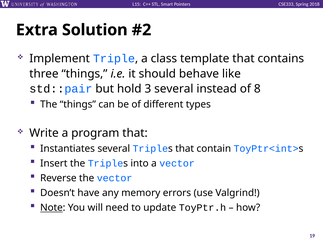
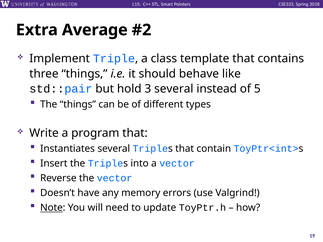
Solution: Solution -> Average
8: 8 -> 5
